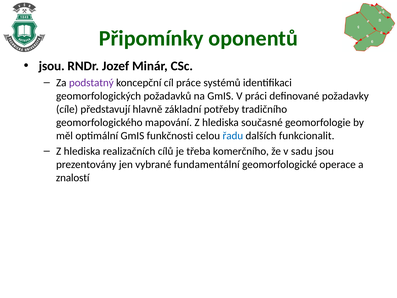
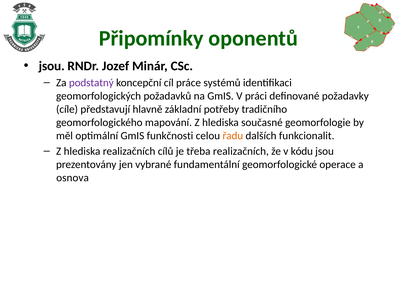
řadu colour: blue -> orange
třeba komerčního: komerčního -> realizačních
sadu: sadu -> kódu
znalostí: znalostí -> osnova
